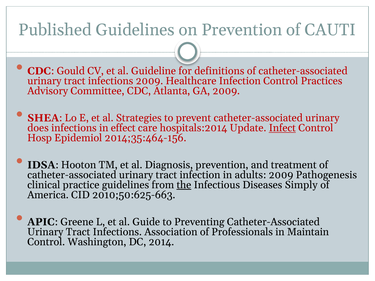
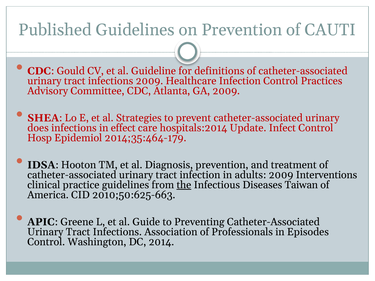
Infect underline: present -> none
2014;35:464-156: 2014;35:464-156 -> 2014;35:464-179
Pathogenesis: Pathogenesis -> Interventions
Simply: Simply -> Taiwan
Maintain: Maintain -> Episodes
